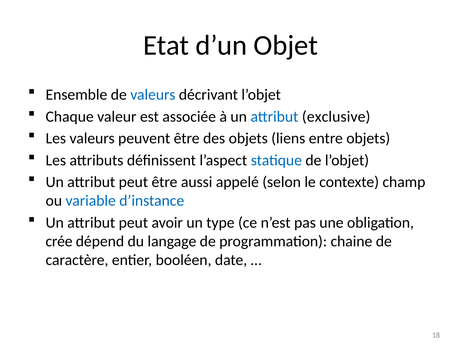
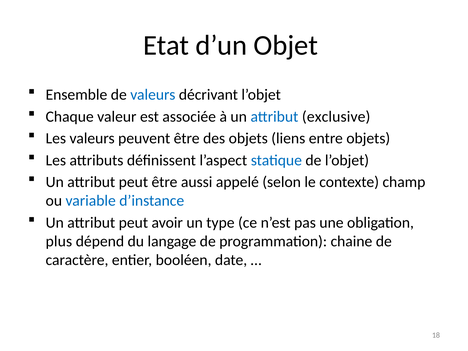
crée: crée -> plus
